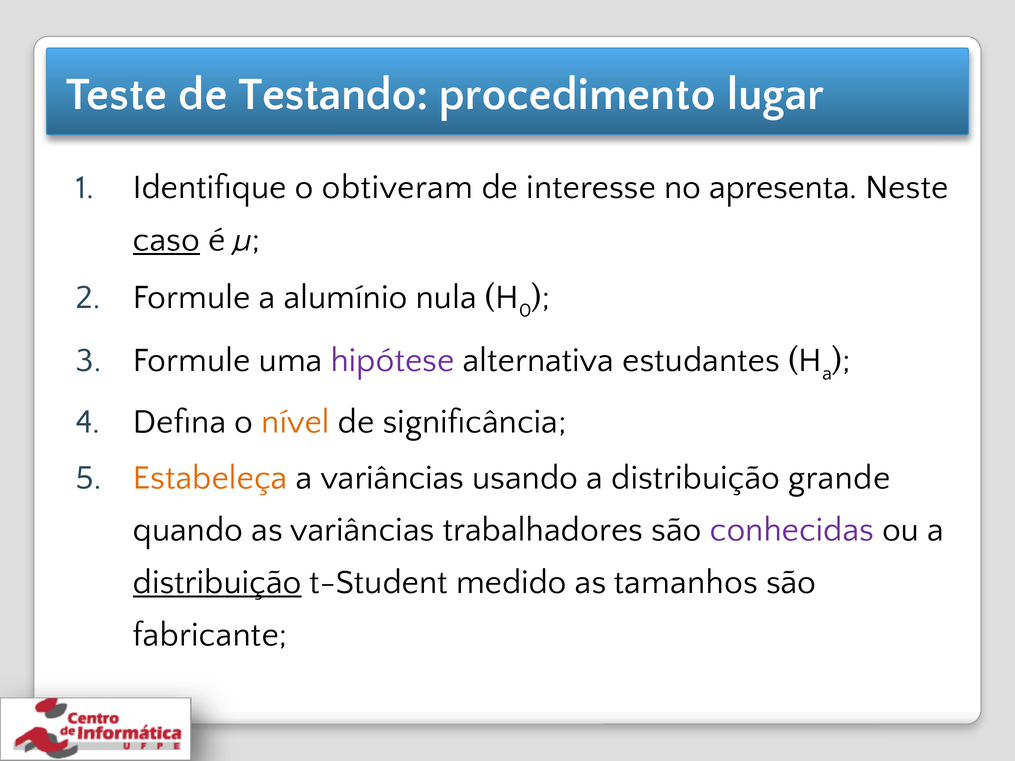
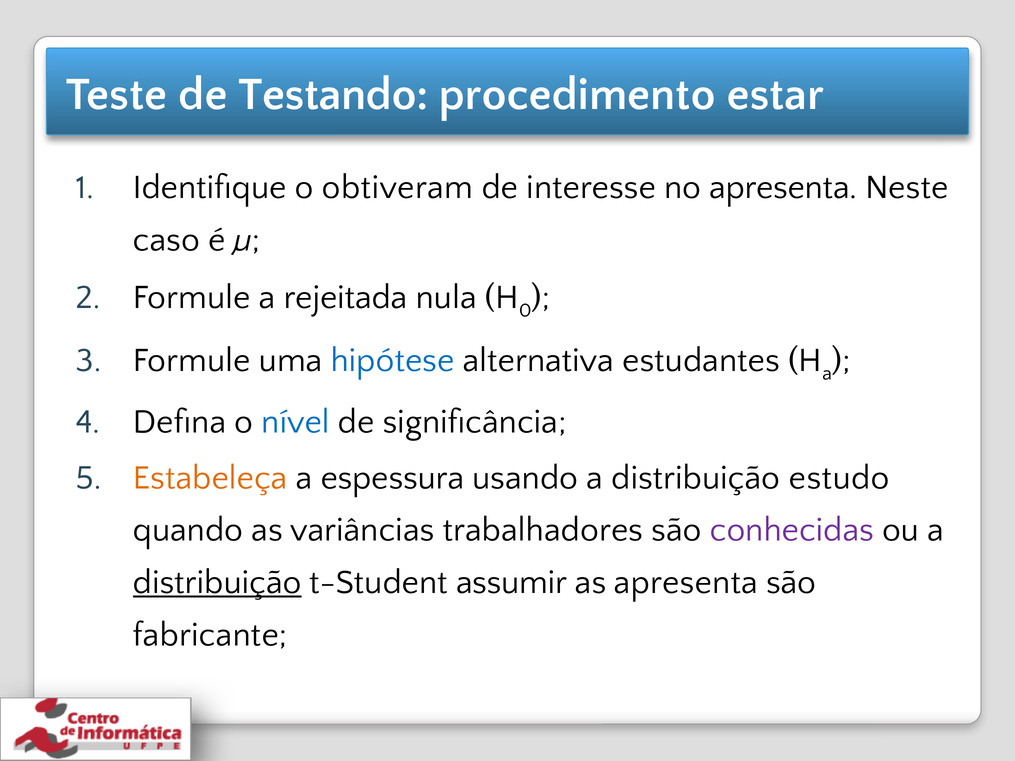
lugar: lugar -> estar
caso underline: present -> none
alumínio: alumínio -> rejeitada
hipótese colour: purple -> blue
nível colour: orange -> blue
a variâncias: variâncias -> espessura
grande: grande -> estudo
medido: medido -> assumir
as tamanhos: tamanhos -> apresenta
